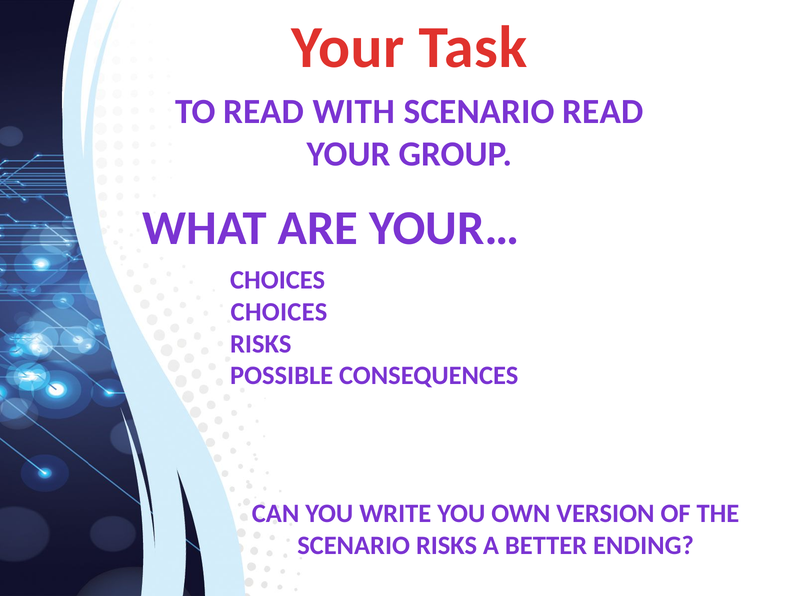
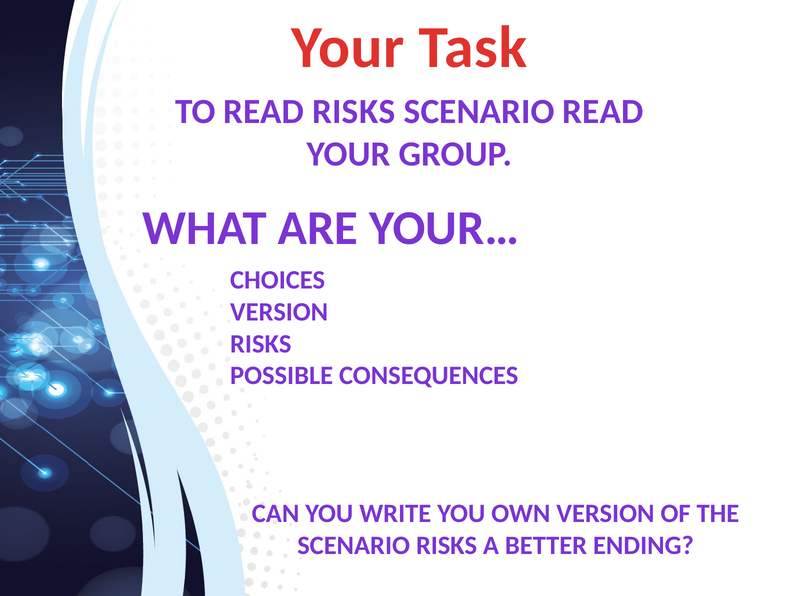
READ WITH: WITH -> RISKS
CHOICES at (279, 312): CHOICES -> VERSION
